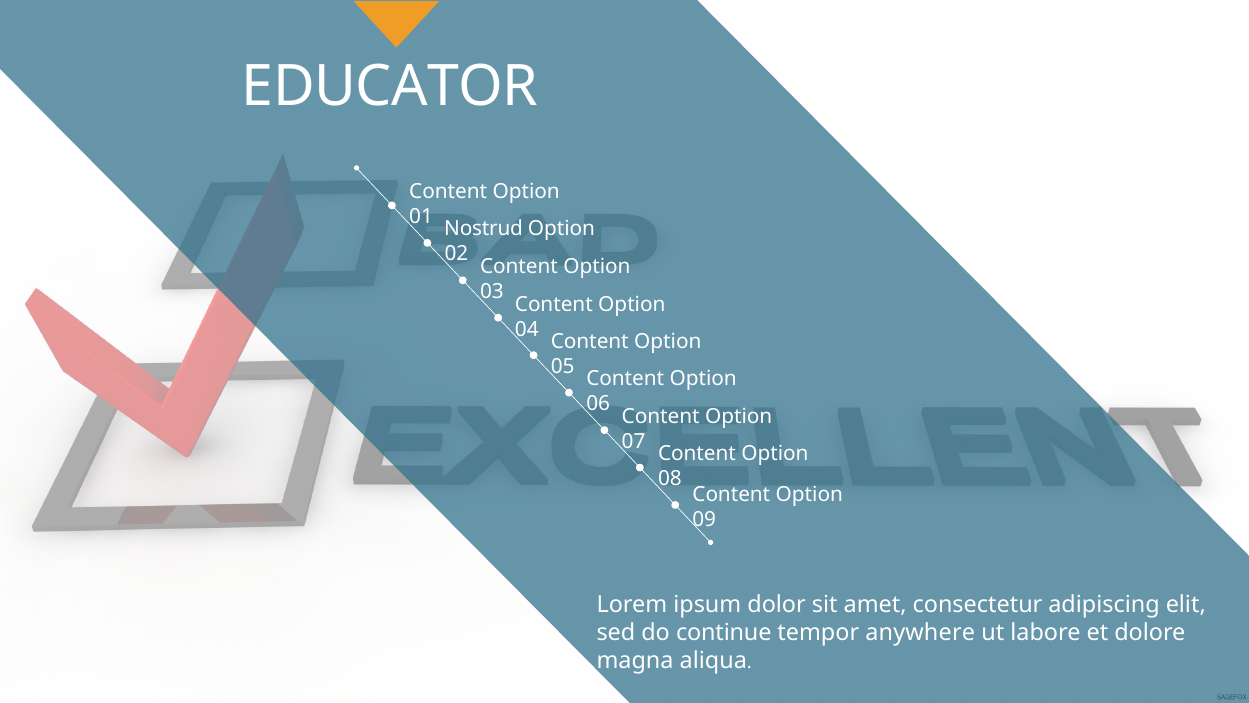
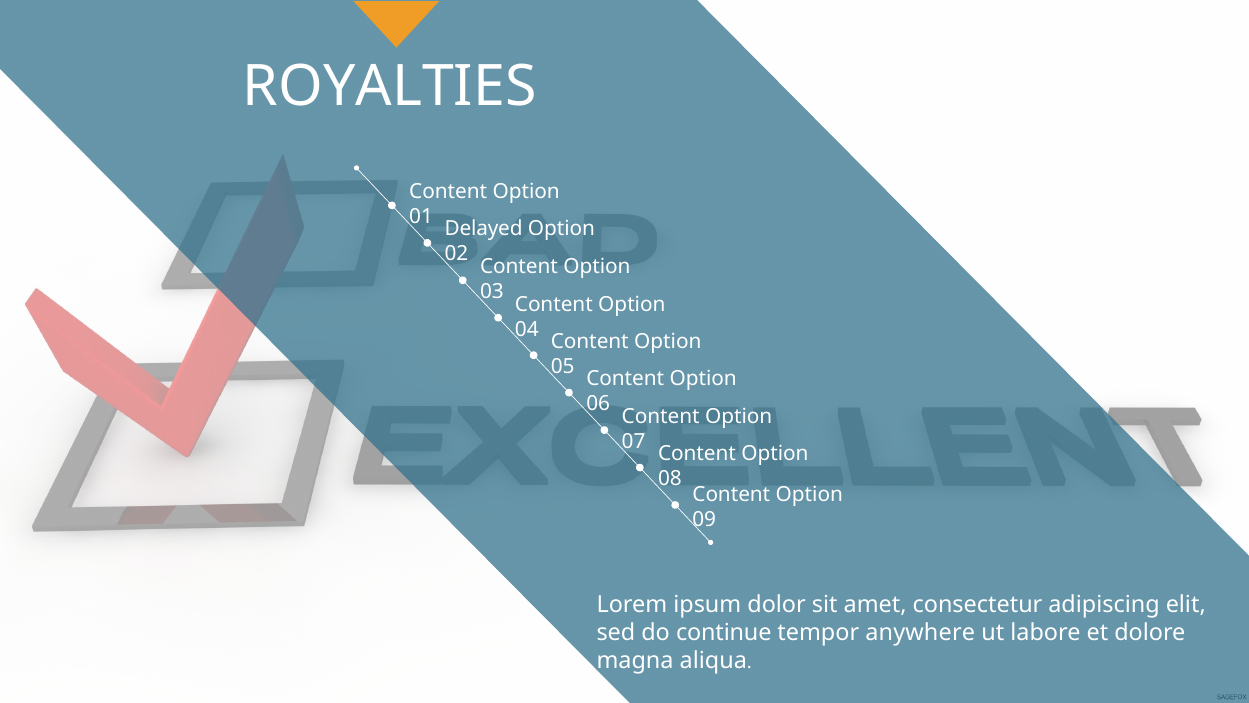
EDUCATOR: EDUCATOR -> ROYALTIES
Nostrud: Nostrud -> Delayed
